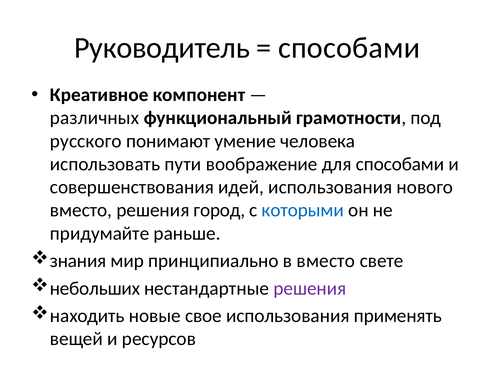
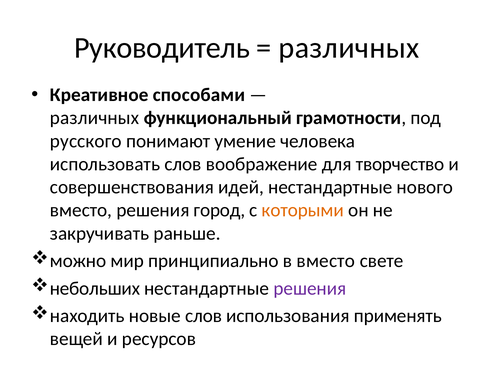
способами at (349, 48): способами -> различных
компонент: компонент -> способами
использовать пути: пути -> слов
для способами: способами -> творчество
идей использования: использования -> нестандартные
которыми colour: blue -> orange
придумайте: придумайте -> закручивать
знания: знания -> можно
новые свое: свое -> слов
